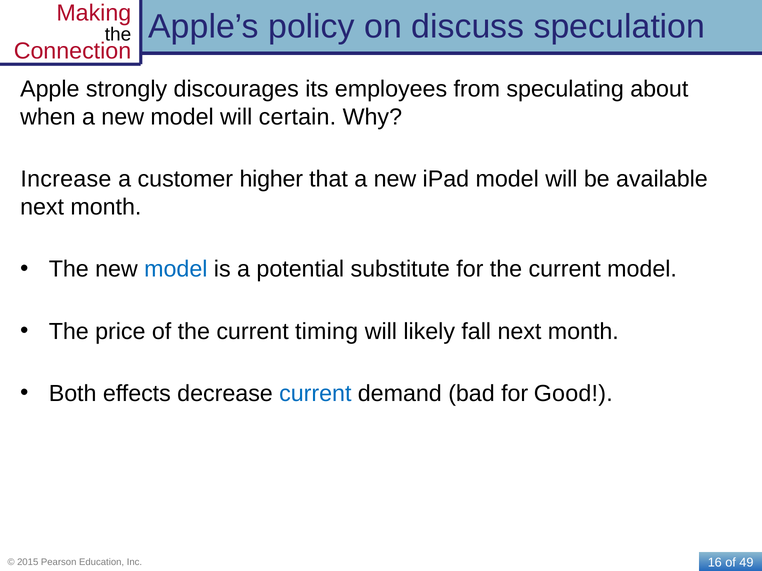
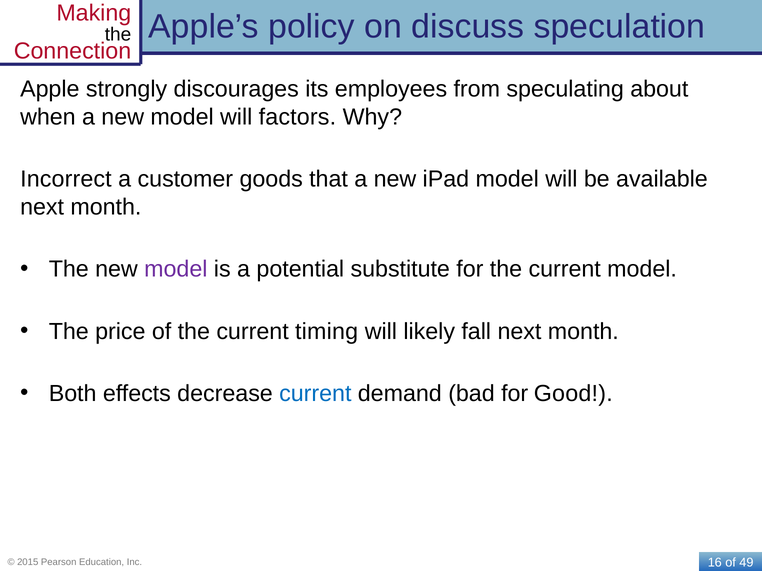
certain: certain -> factors
Increase: Increase -> Incorrect
higher: higher -> goods
model at (176, 269) colour: blue -> purple
